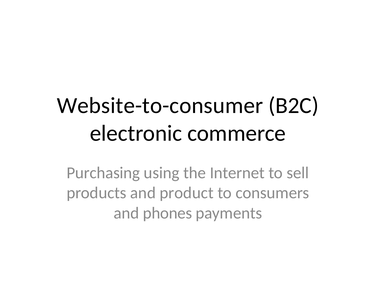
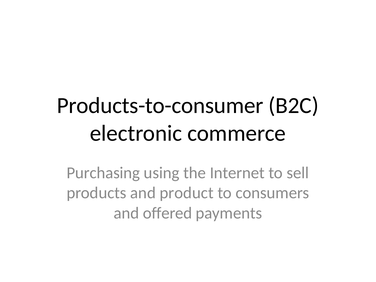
Website-to-consumer: Website-to-consumer -> Products-to-consumer
phones: phones -> offered
